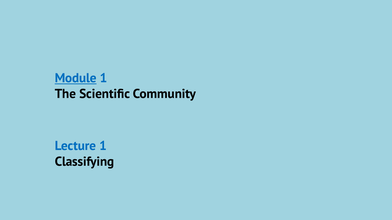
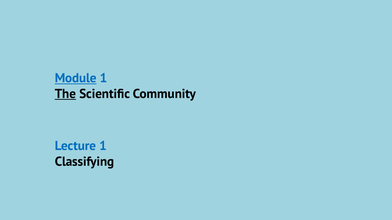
The underline: none -> present
